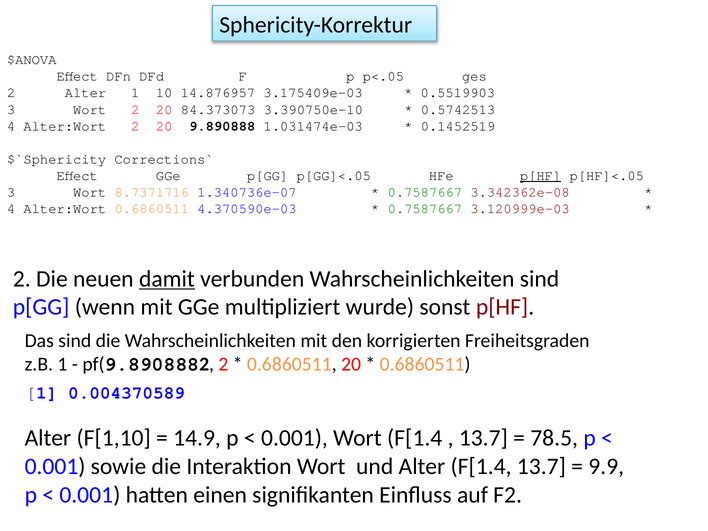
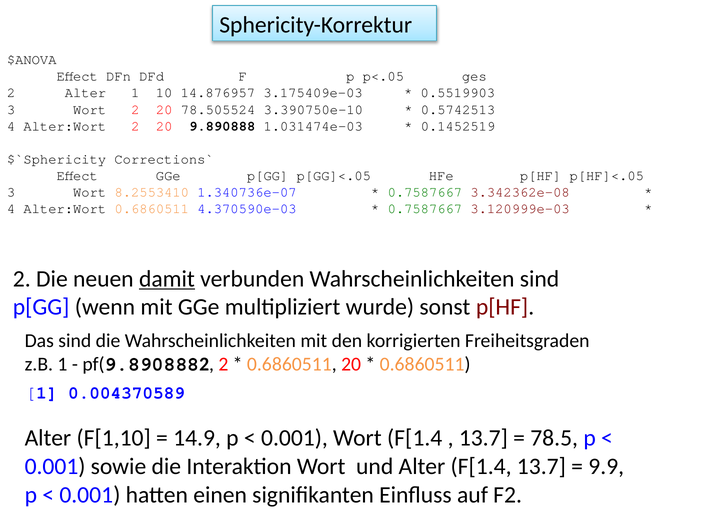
84.373073: 84.373073 -> 78.505524
p[HF at (541, 176) underline: present -> none
8.7371716: 8.7371716 -> 8.2553410
